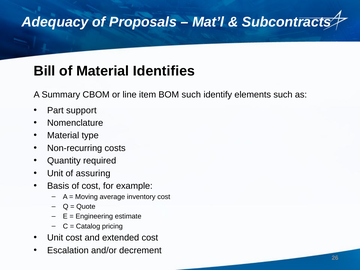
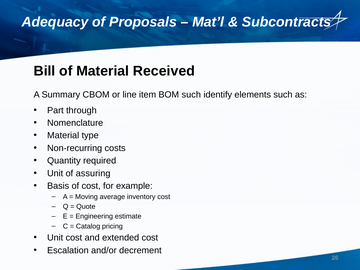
Identifies: Identifies -> Received
support: support -> through
